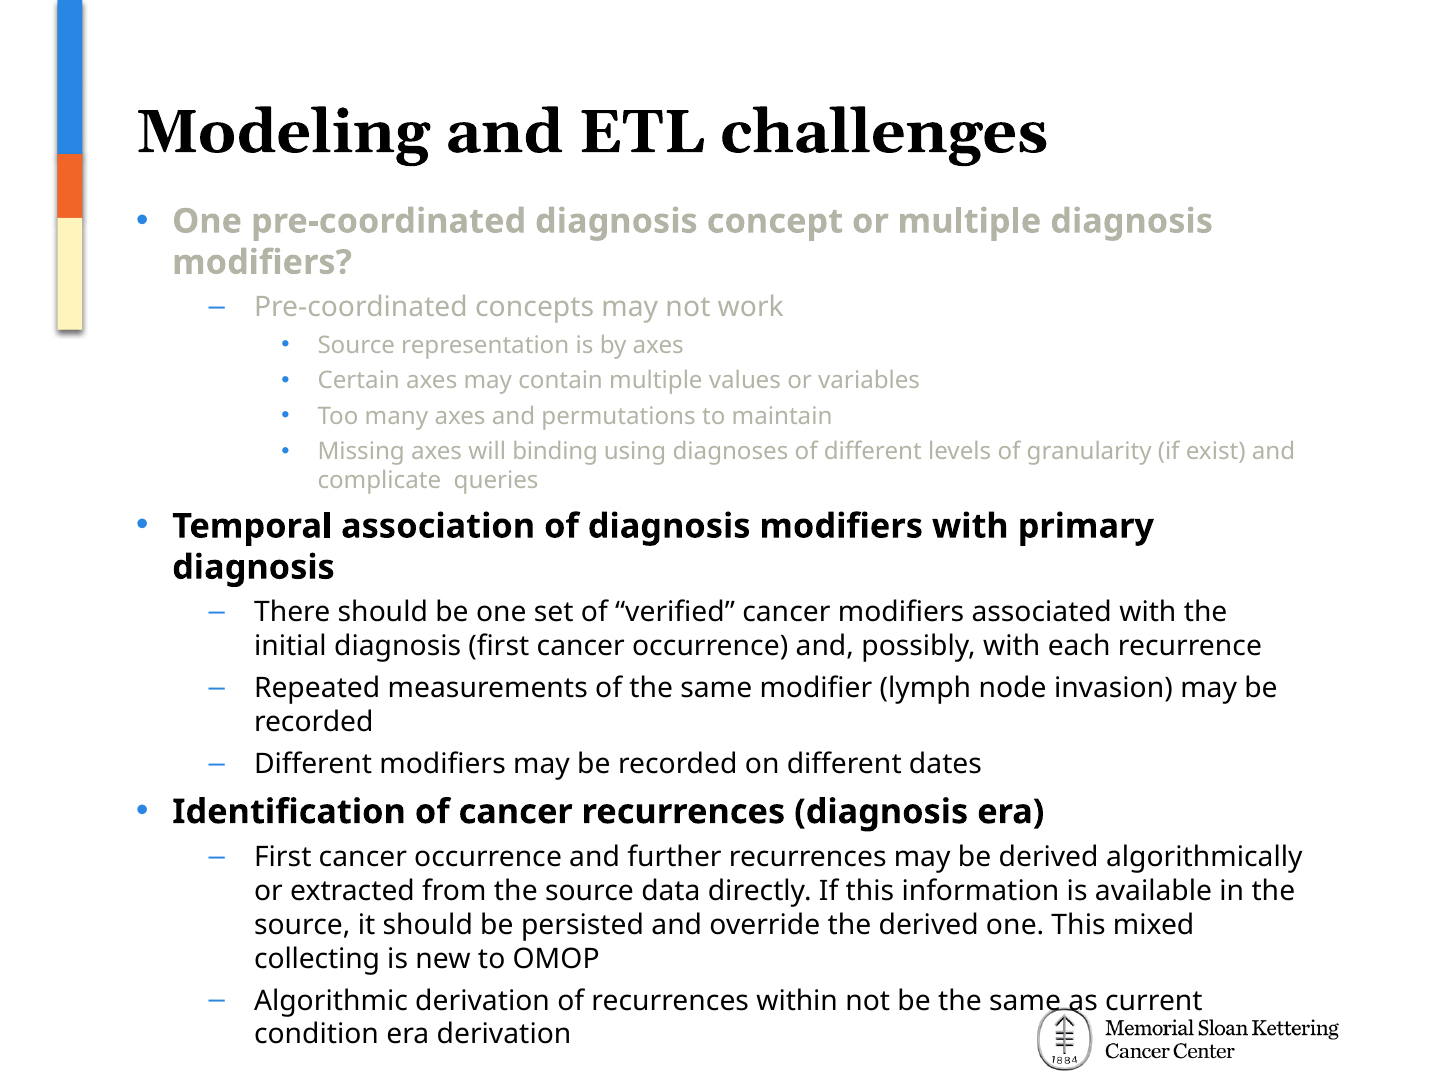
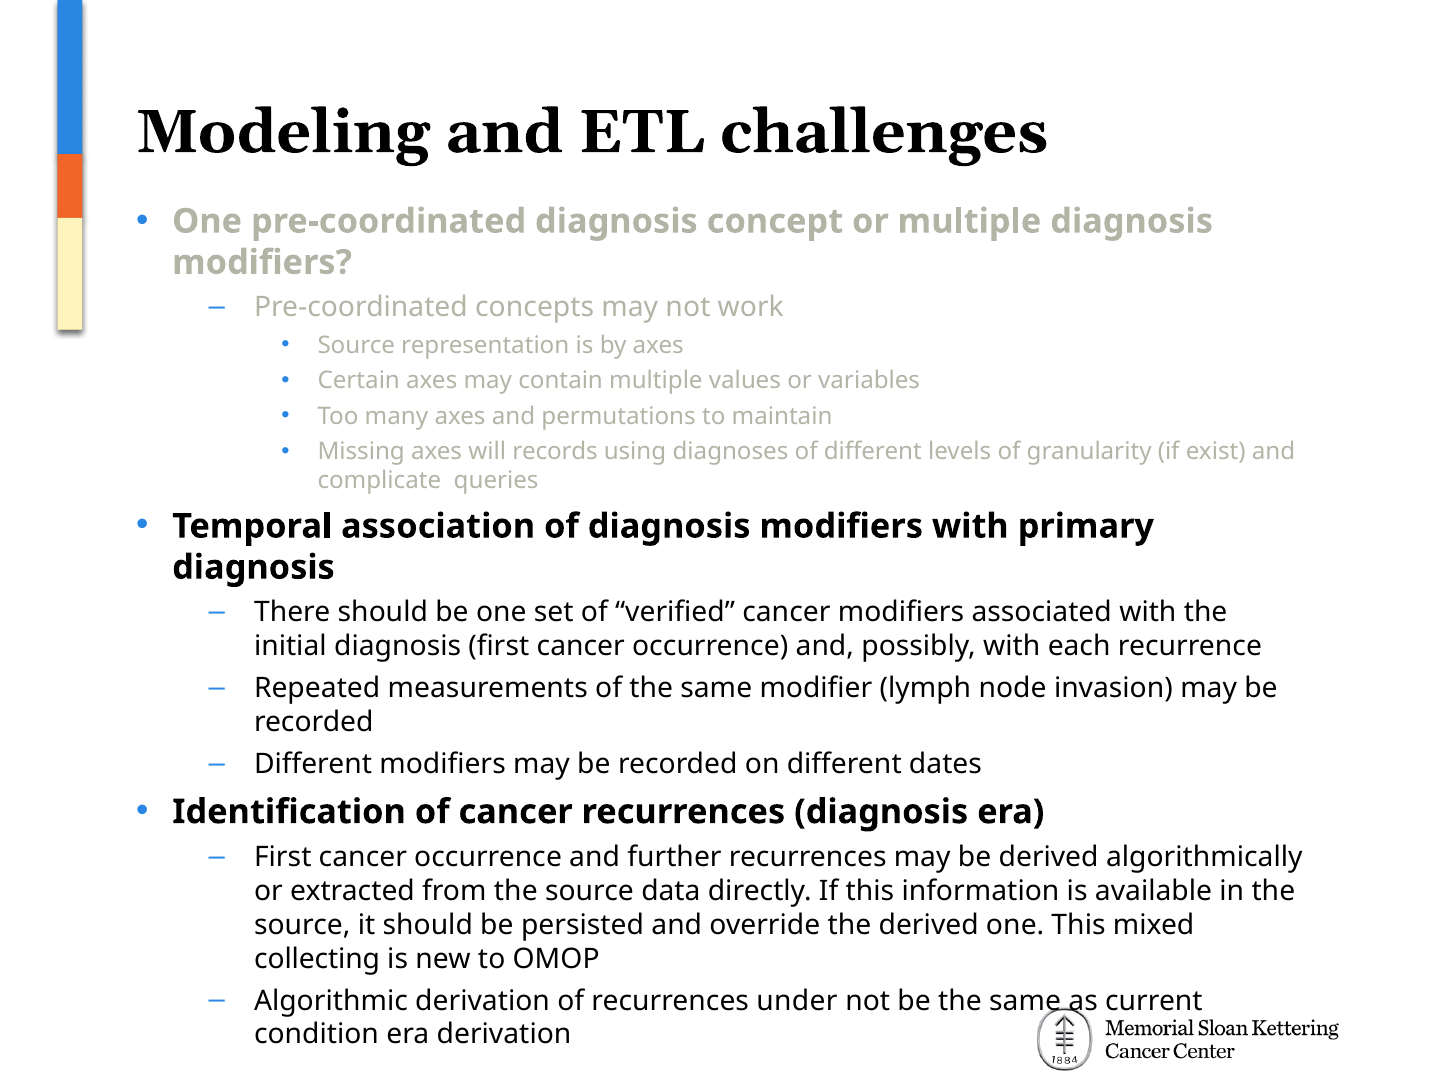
binding: binding -> records
within: within -> under
